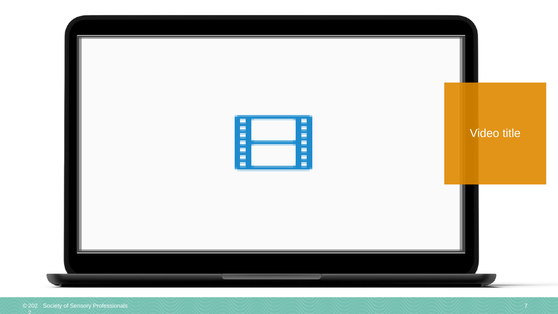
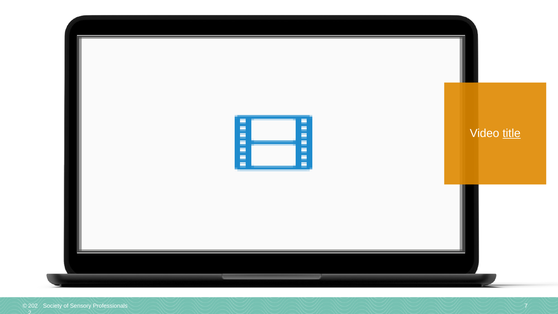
title underline: none -> present
